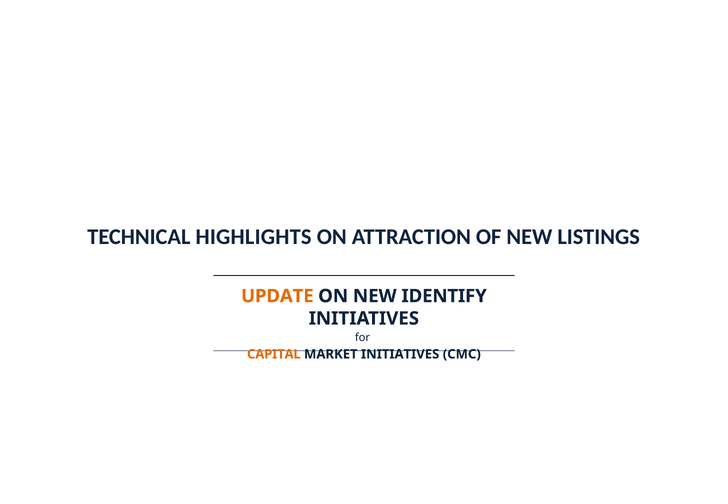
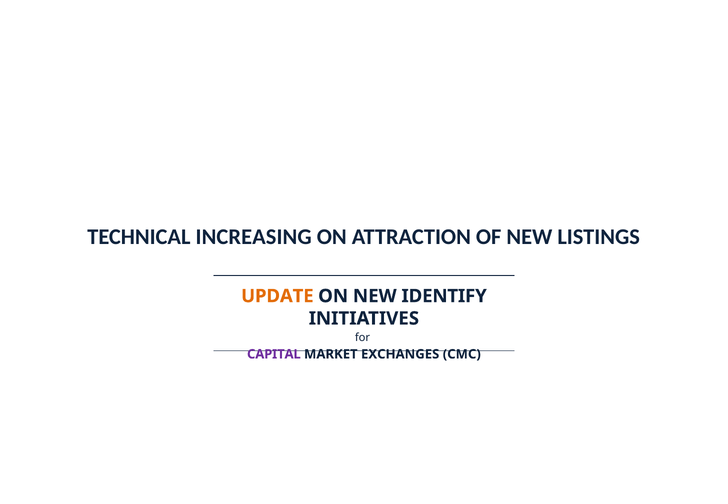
HIGHLIGHTS: HIGHLIGHTS -> INCREASING
CAPITAL colour: orange -> purple
MARKET INITIATIVES: INITIATIVES -> EXCHANGES
